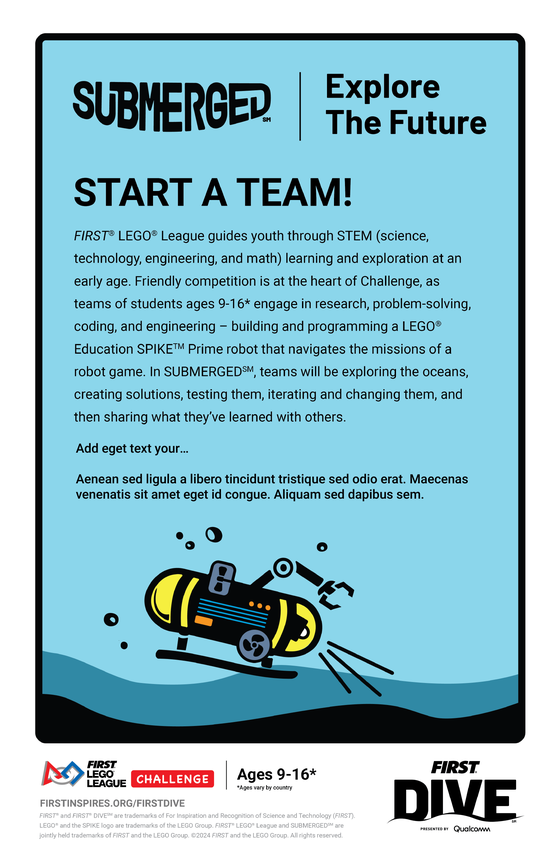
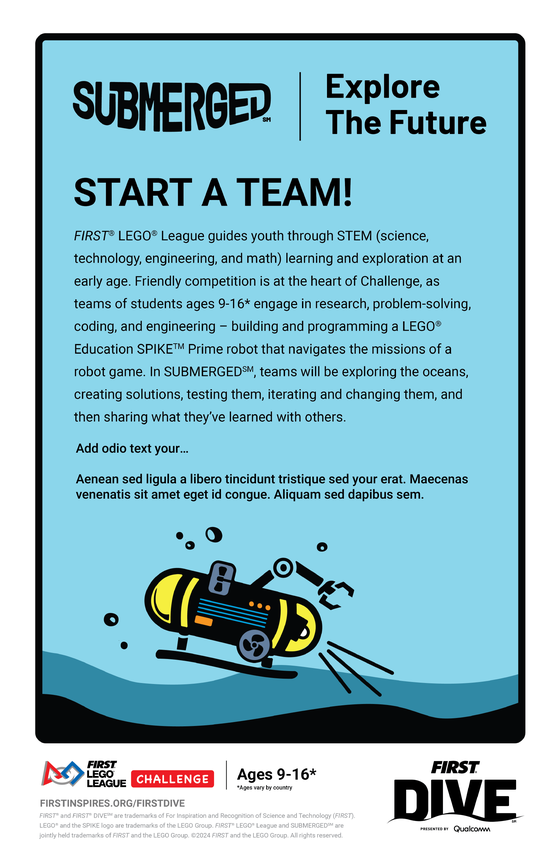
Add eget: eget -> odio
odio: odio -> your
